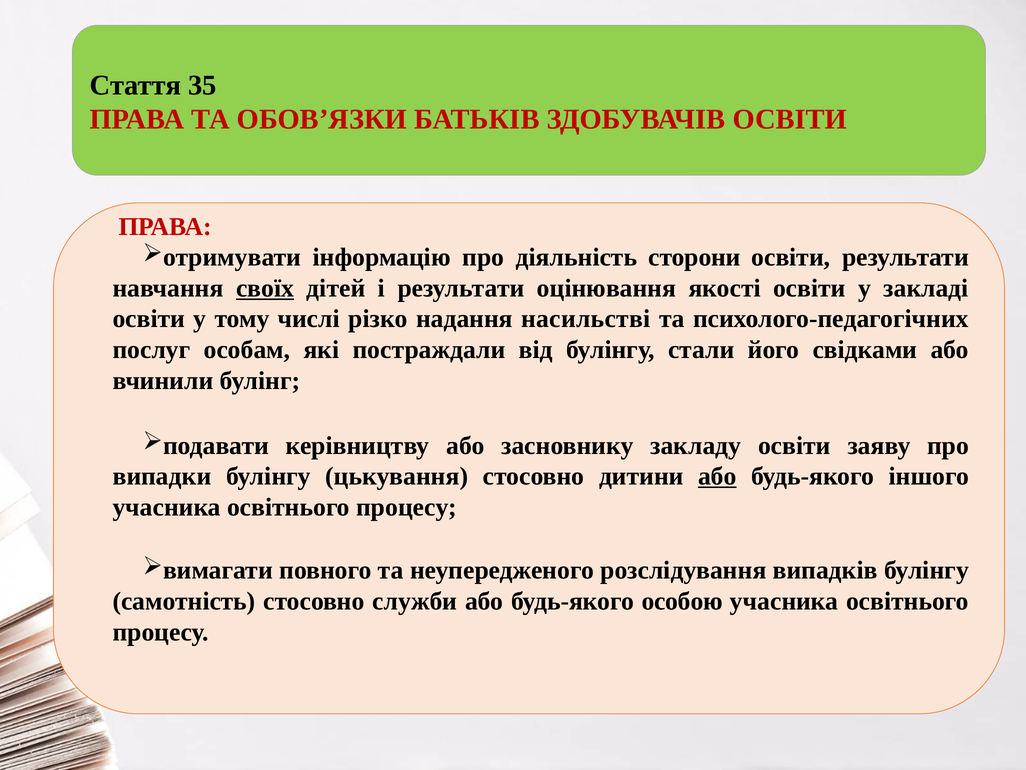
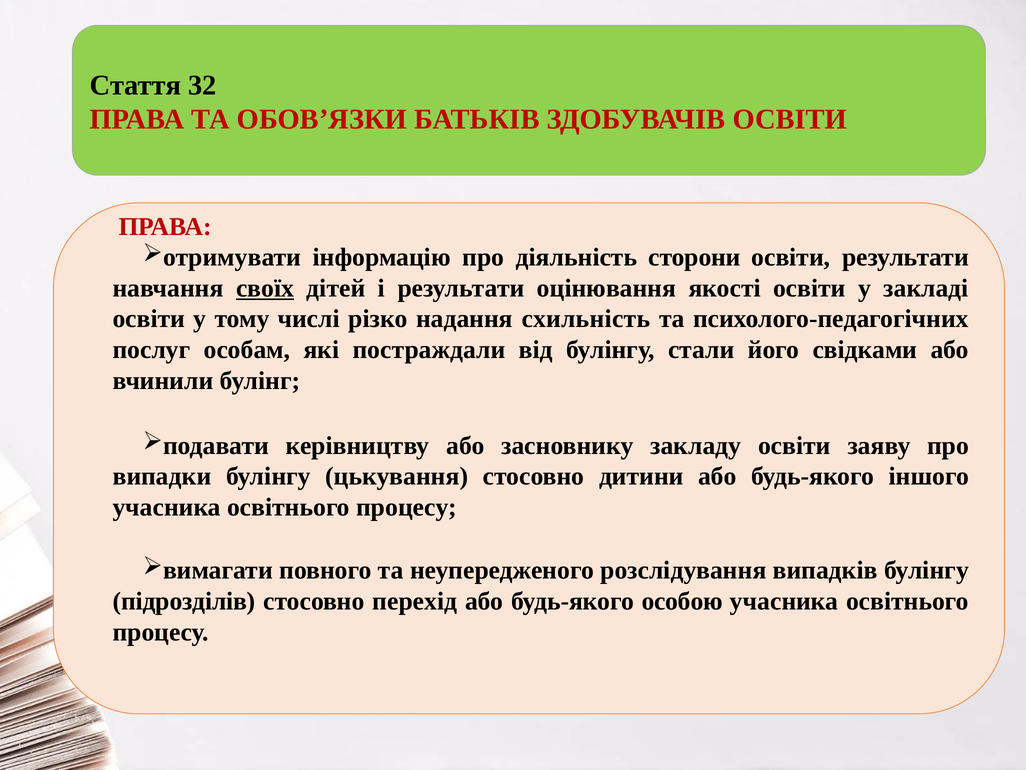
35: 35 -> 32
насильстві: насильстві -> схильність
або at (717, 476) underline: present -> none
самотність: самотність -> підрозділів
служби: служби -> перехід
